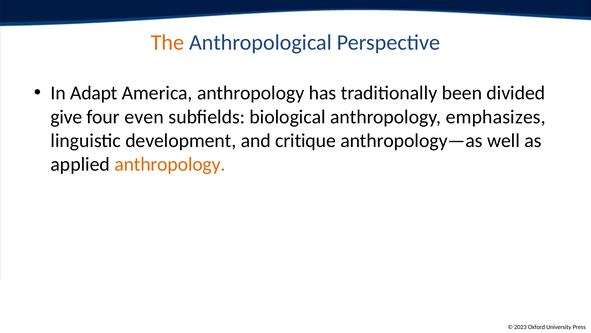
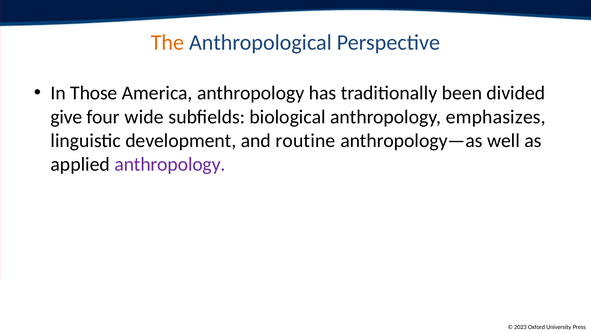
Adapt: Adapt -> Those
even: even -> wide
critique: critique -> routine
anthropology at (170, 164) colour: orange -> purple
